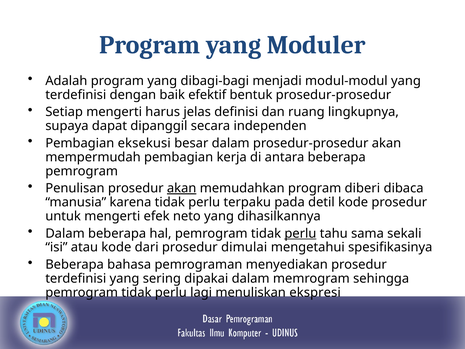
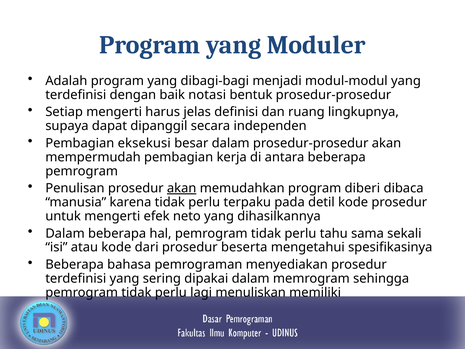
efektif: efektif -> notasi
perlu at (300, 233) underline: present -> none
dimulai: dimulai -> beserta
ekspresi: ekspresi -> memiliki
